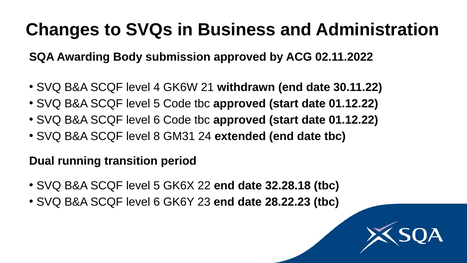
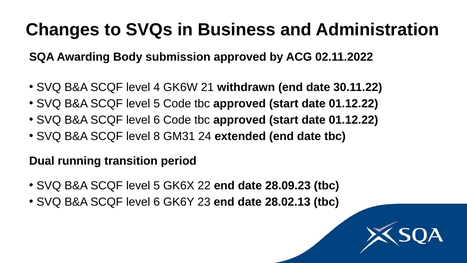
32.28.18: 32.28.18 -> 28.09.23
28.22.23: 28.22.23 -> 28.02.13
